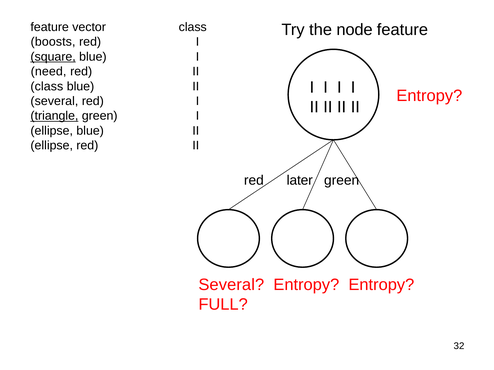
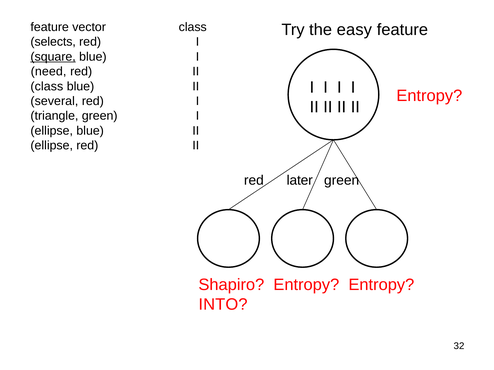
node: node -> easy
boosts: boosts -> selects
triangle underline: present -> none
Several at (231, 285): Several -> Shapiro
FULL: FULL -> INTO
